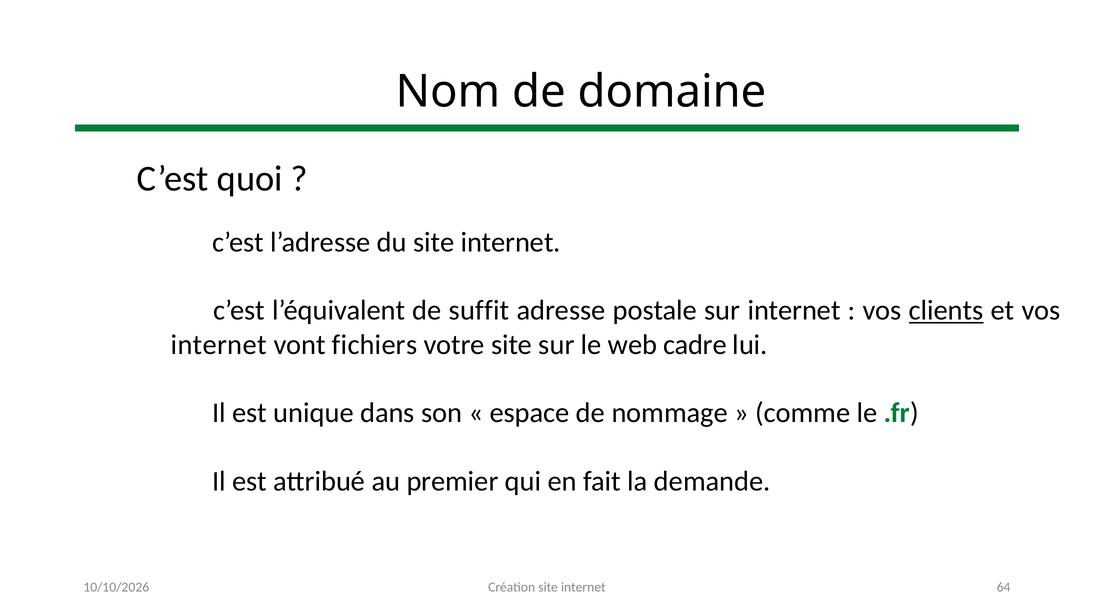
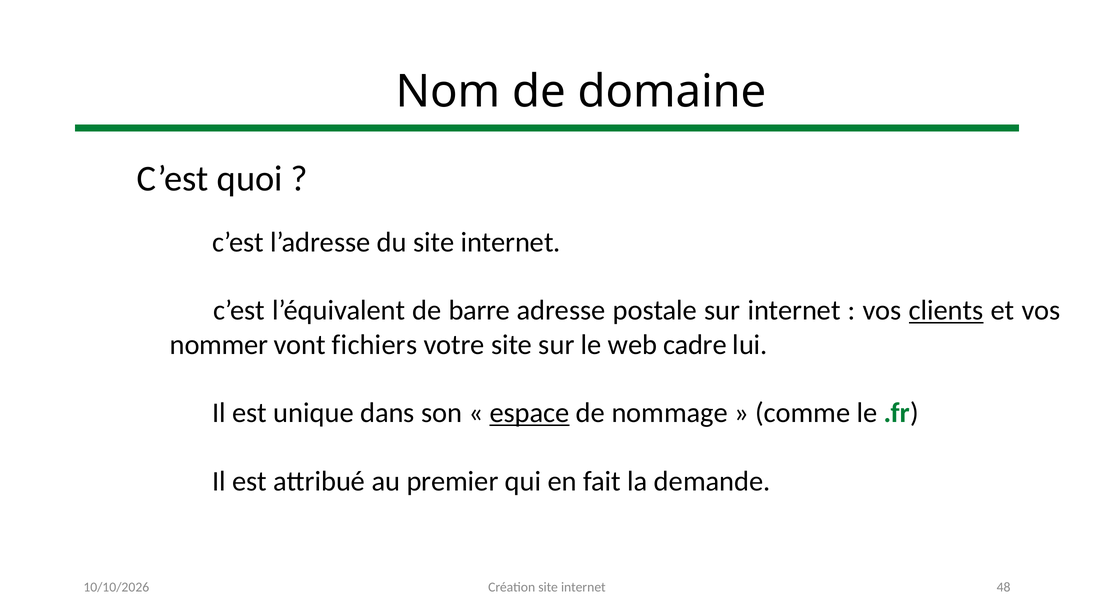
suffit: suffit -> barre
internet at (219, 345): internet -> nommer
espace underline: none -> present
64: 64 -> 48
